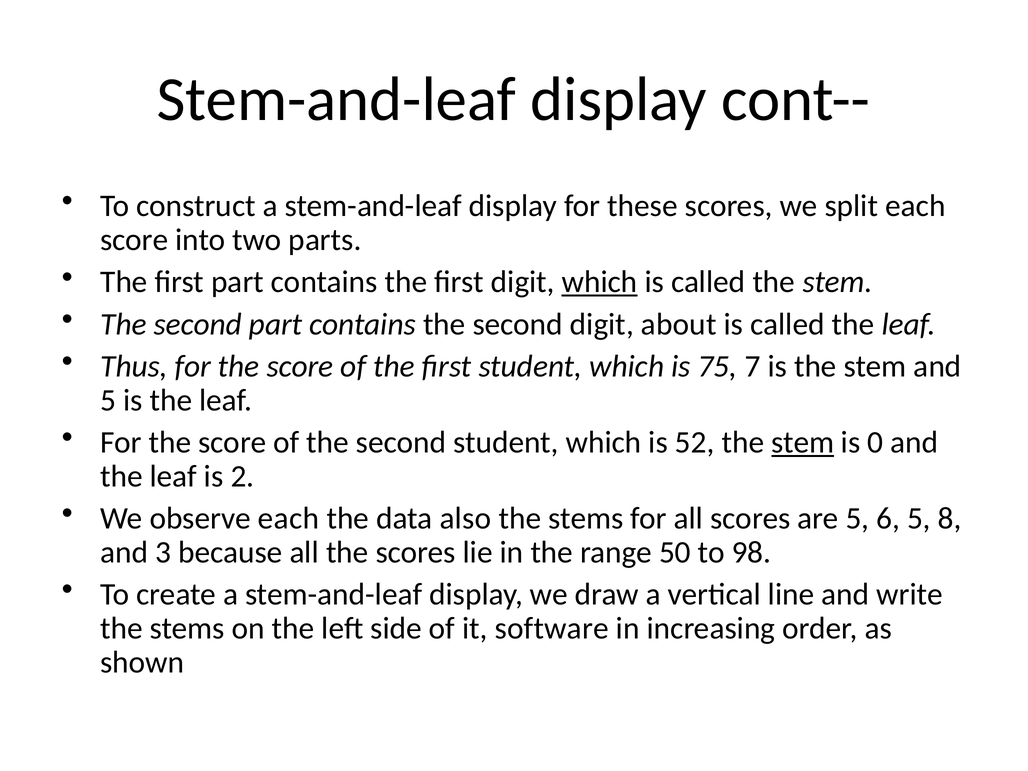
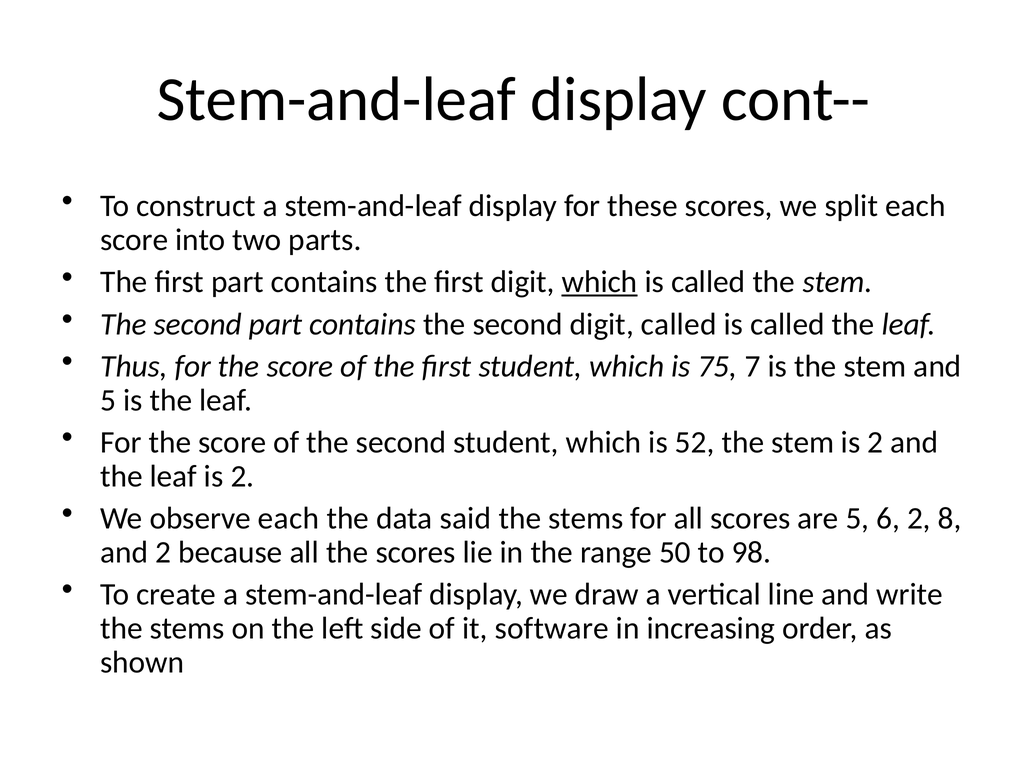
digit about: about -> called
stem at (803, 442) underline: present -> none
0 at (875, 442): 0 -> 2
also: also -> said
6 5: 5 -> 2
and 3: 3 -> 2
